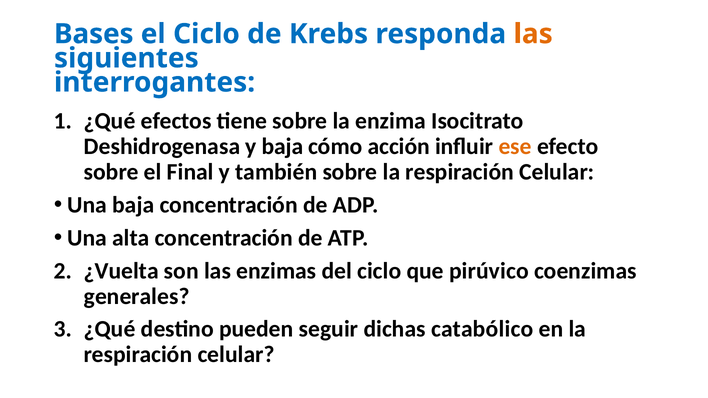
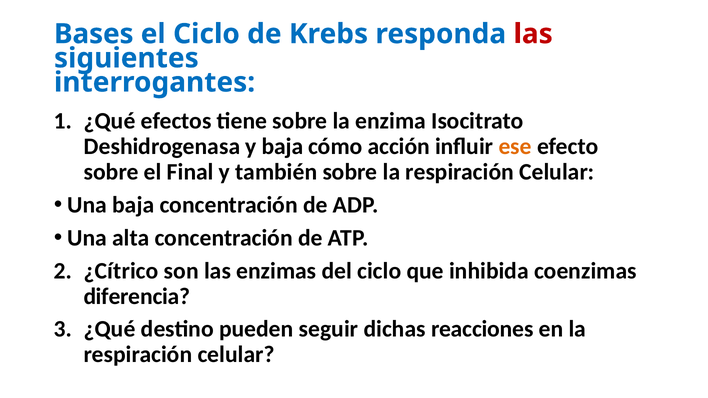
las at (533, 34) colour: orange -> red
¿Vuelta: ¿Vuelta -> ¿Cítrico
pirúvico: pirúvico -> inhibida
generales: generales -> diferencia
catabólico: catabólico -> reacciones
